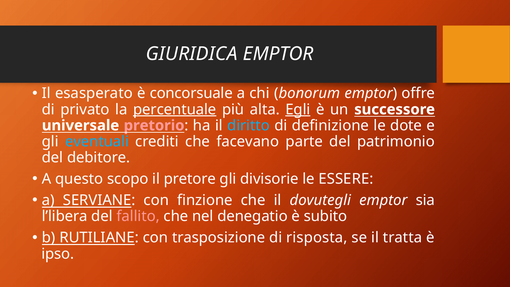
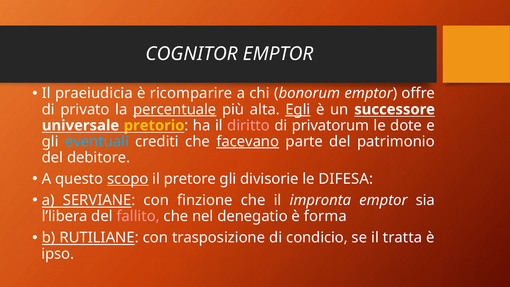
GIURIDICA: GIURIDICA -> COGNITOR
esasperato: esasperato -> praeiudicia
concorsuale: concorsuale -> ricomparire
pretorio colour: pink -> yellow
diritto colour: light blue -> pink
definizione: definizione -> privatorum
facevano underline: none -> present
scopo underline: none -> present
ESSERE: ESSERE -> DIFESA
dovutegli: dovutegli -> impronta
subito: subito -> forma
risposta: risposta -> condicio
